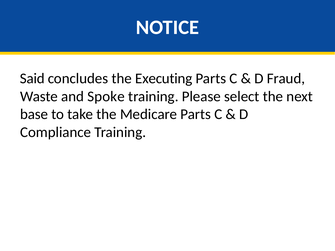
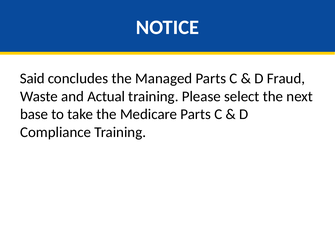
Executing: Executing -> Managed
Spoke: Spoke -> Actual
